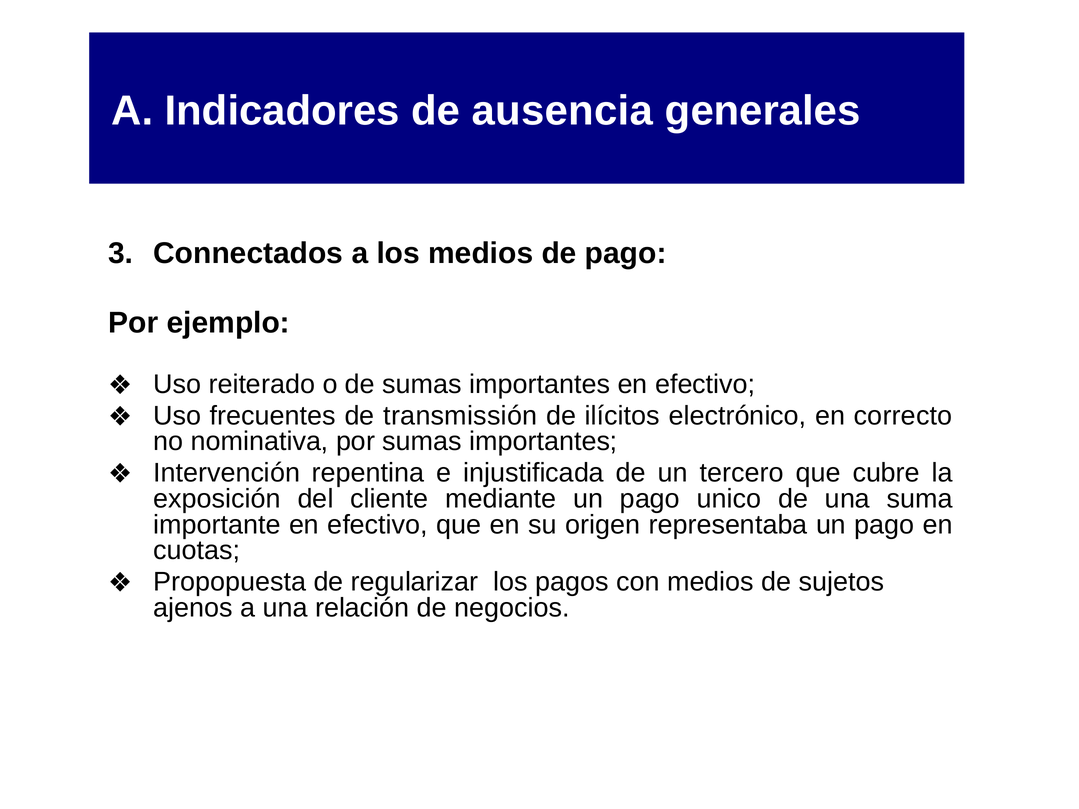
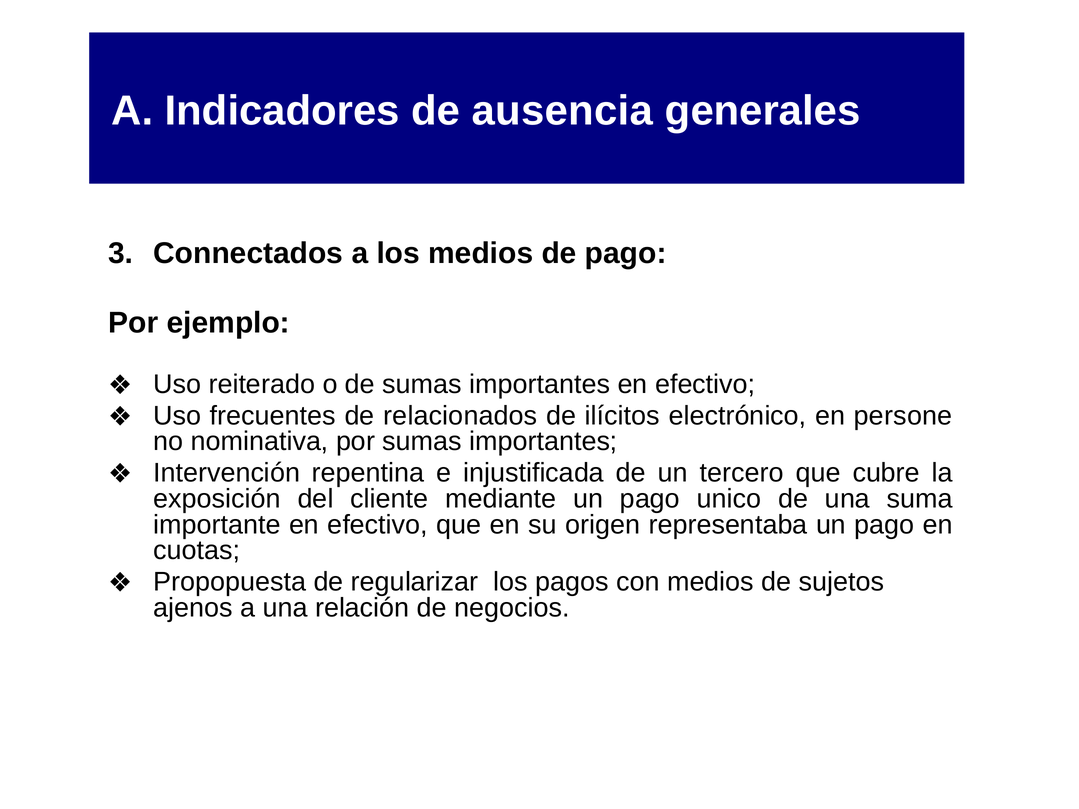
transmissión: transmissión -> relacionados
correcto: correcto -> persone
